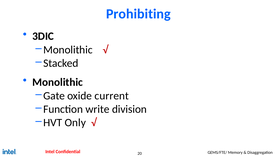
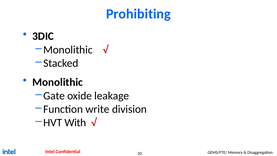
current: current -> leakage
Only: Only -> With
